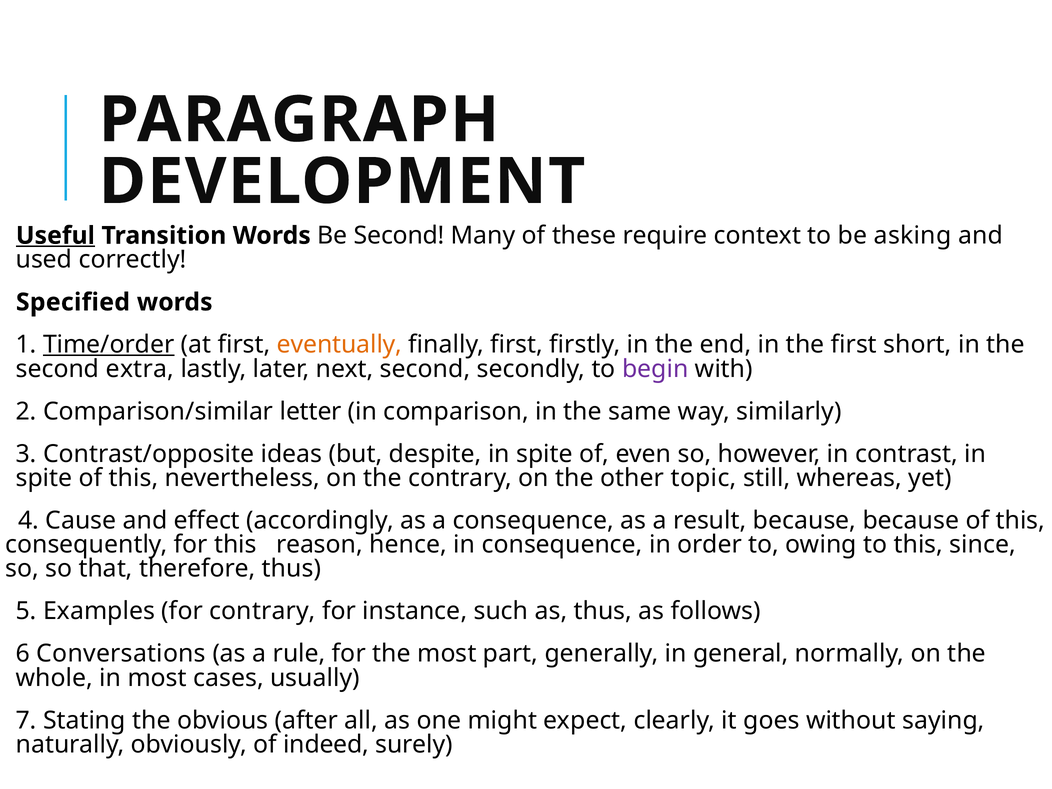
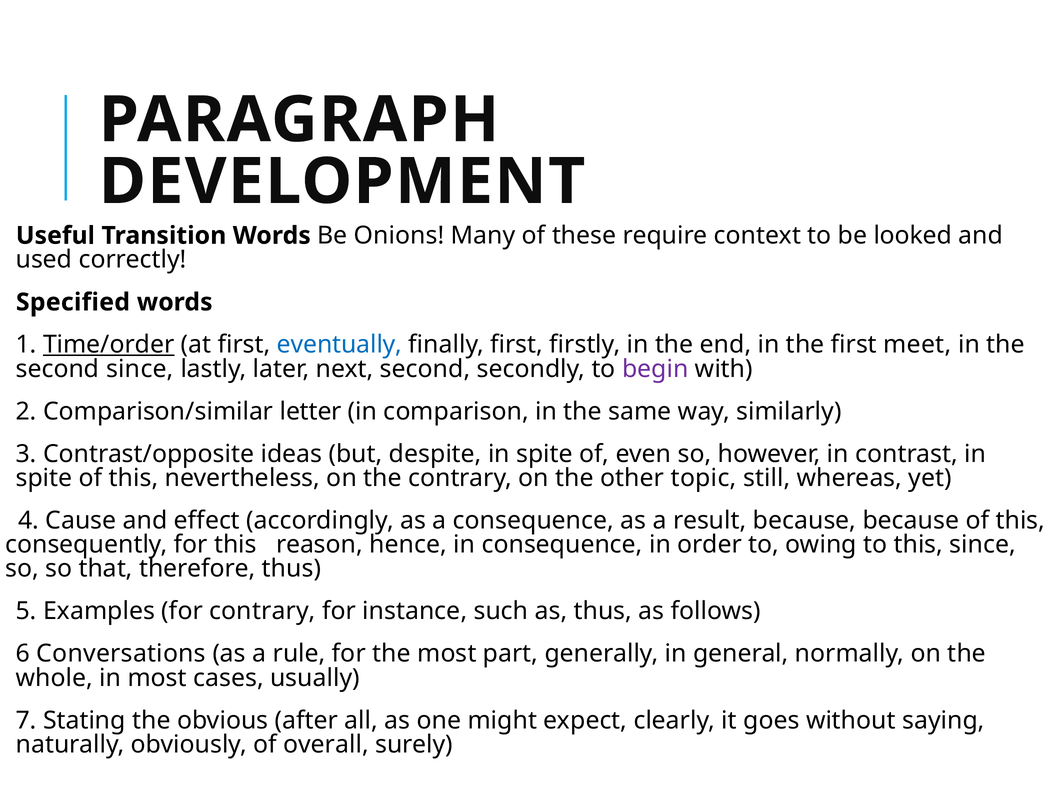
Useful underline: present -> none
Be Second: Second -> Onions
asking: asking -> looked
eventually colour: orange -> blue
short: short -> meet
second extra: extra -> since
indeed: indeed -> overall
